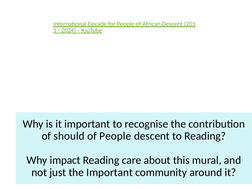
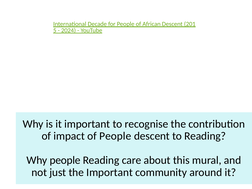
should: should -> impact
Why impact: impact -> people
